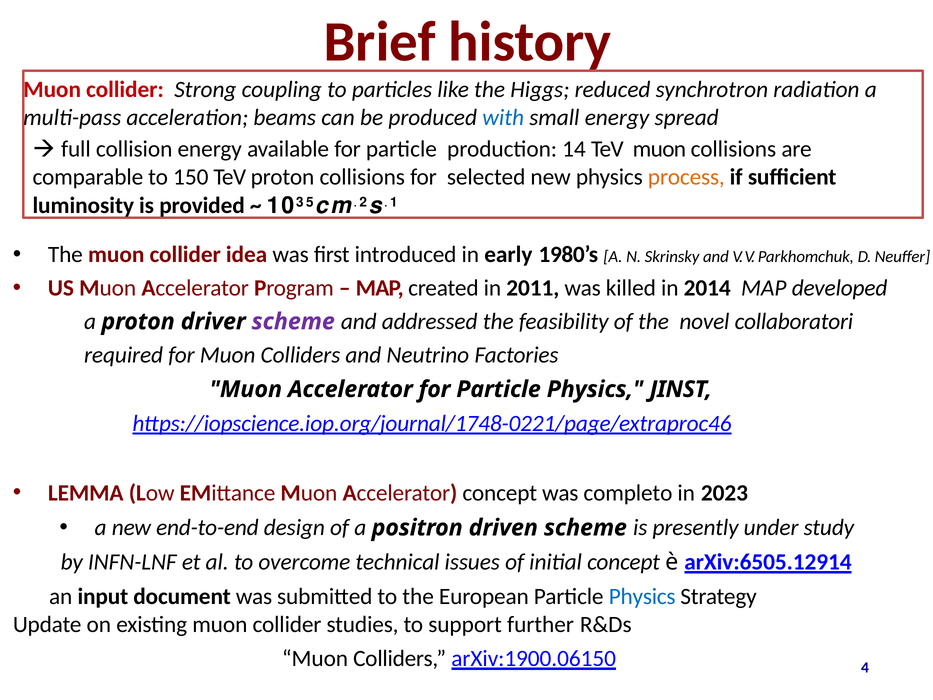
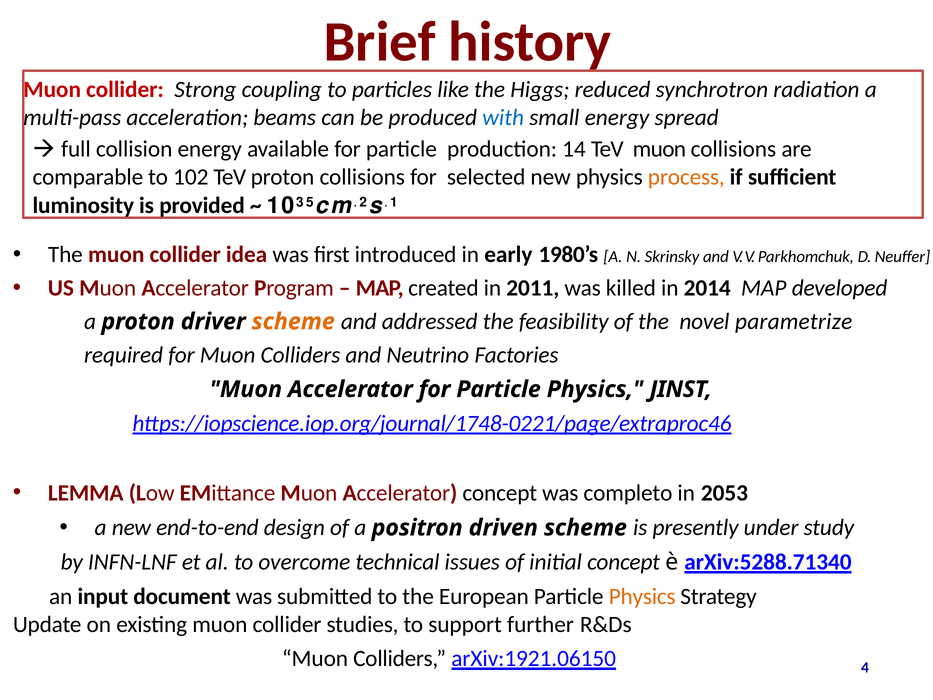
150: 150 -> 102
scheme at (293, 321) colour: purple -> orange
collaboratori: collaboratori -> parametrize
2023: 2023 -> 2053
arXiv:6505.12914: arXiv:6505.12914 -> arXiv:5288.71340
Physics at (642, 596) colour: blue -> orange
arXiv:1900.06150: arXiv:1900.06150 -> arXiv:1921.06150
